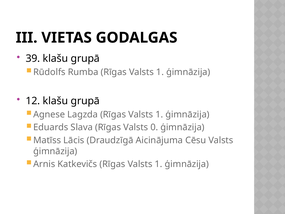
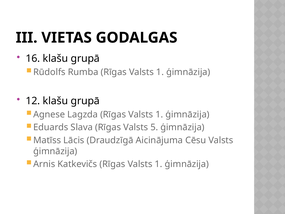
39: 39 -> 16
0: 0 -> 5
